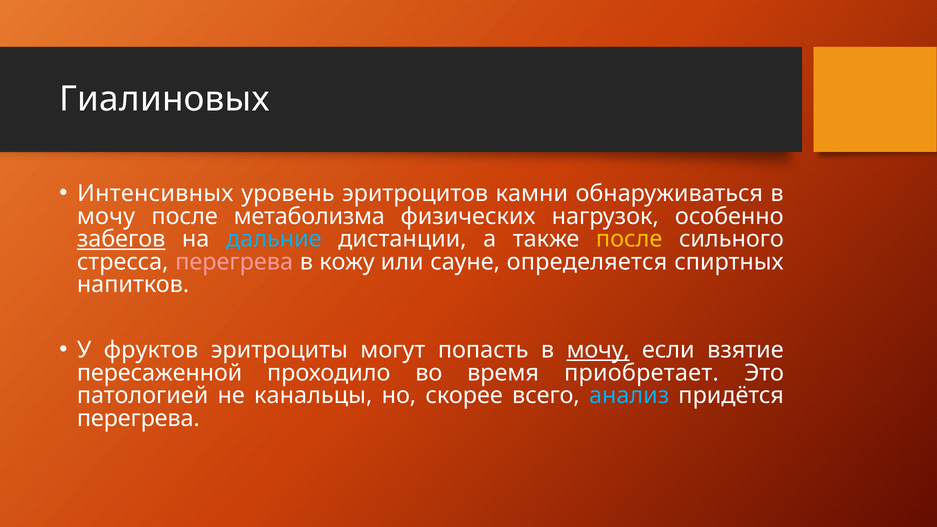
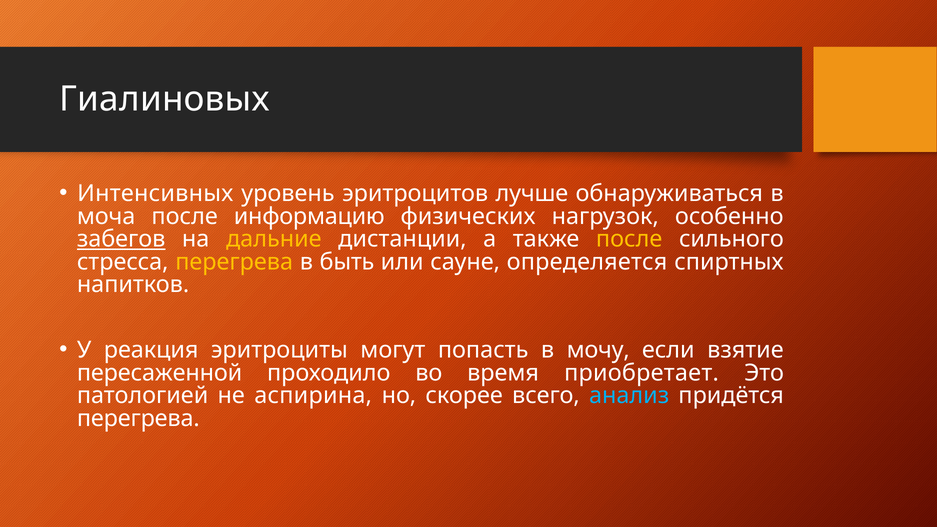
камни: камни -> лучше
мочу at (106, 216): мочу -> моча
метаболизма: метаболизма -> информацию
дальние colour: light blue -> yellow
перегрева at (234, 262) colour: pink -> yellow
кожу: кожу -> быть
фруктов: фруктов -> реакция
мочу at (598, 350) underline: present -> none
канальцы: канальцы -> аспирина
